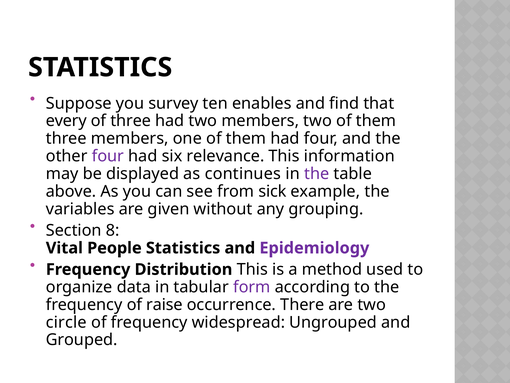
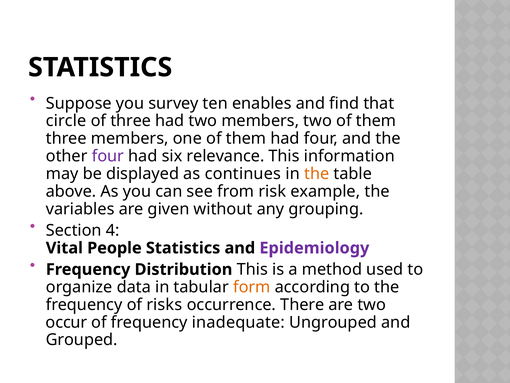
every: every -> circle
the at (317, 174) colour: purple -> orange
sick: sick -> risk
8: 8 -> 4
form colour: purple -> orange
raise: raise -> risks
circle: circle -> occur
widespread: widespread -> inadequate
